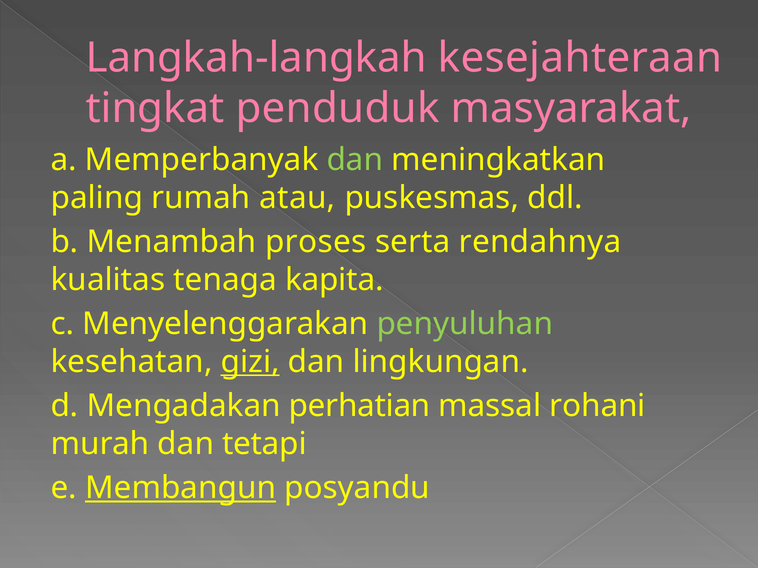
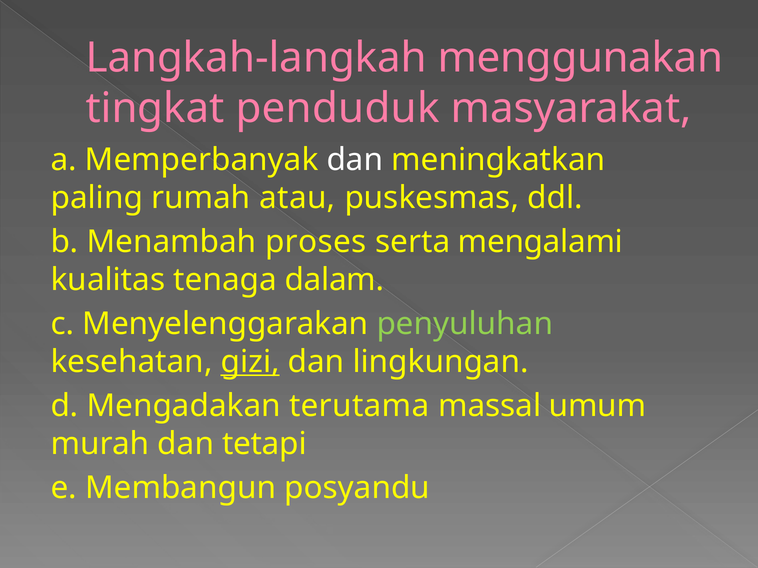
kesejahteraan: kesejahteraan -> menggunakan
dan at (355, 160) colour: light green -> white
rendahnya: rendahnya -> mengalami
kapita: kapita -> dalam
perhatian: perhatian -> terutama
rohani: rohani -> umum
Membangun underline: present -> none
